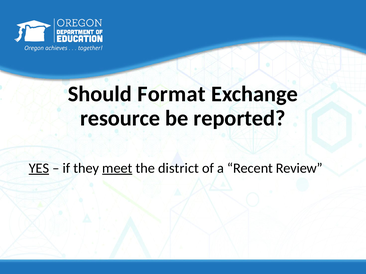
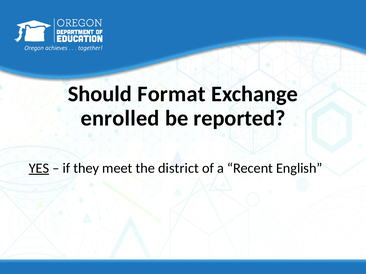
resource: resource -> enrolled
meet underline: present -> none
Review: Review -> English
